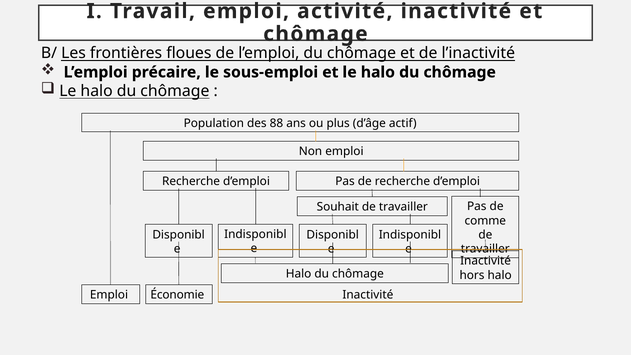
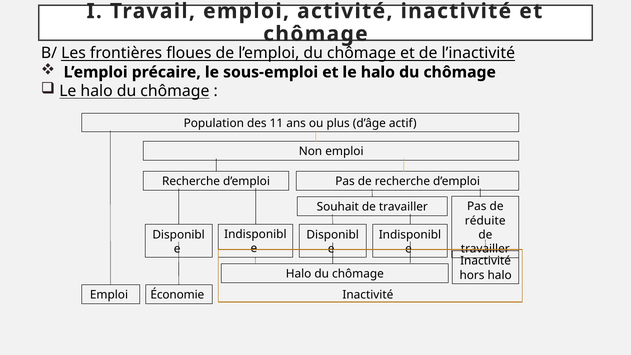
88: 88 -> 11
comme: comme -> réduite
